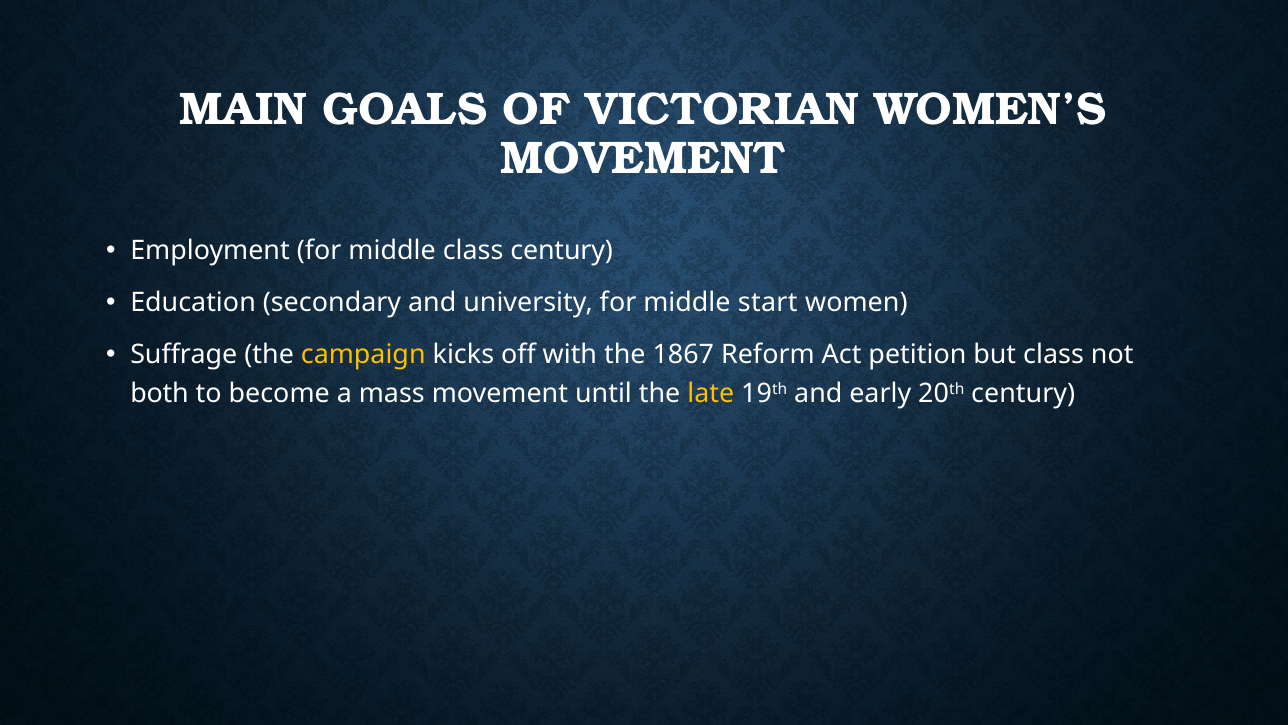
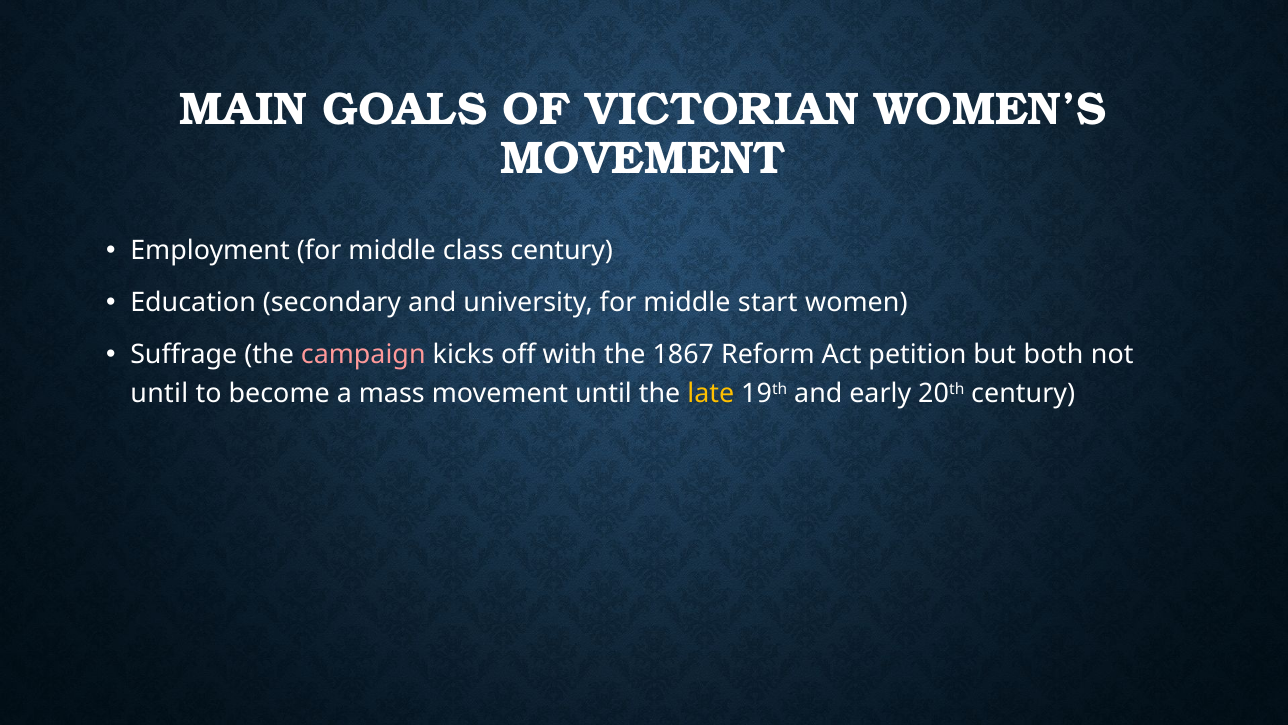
campaign colour: yellow -> pink
but class: class -> both
both at (160, 393): both -> until
